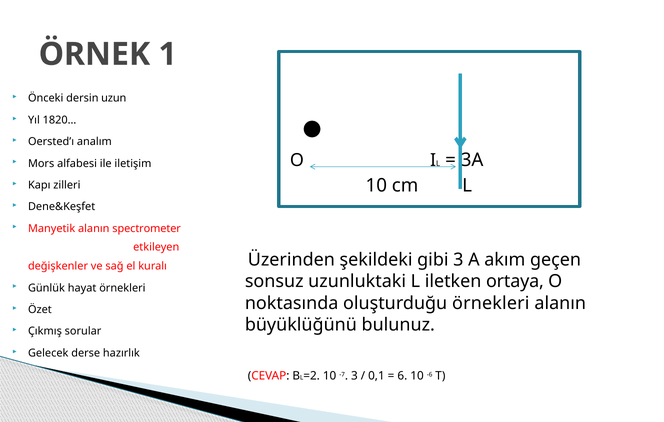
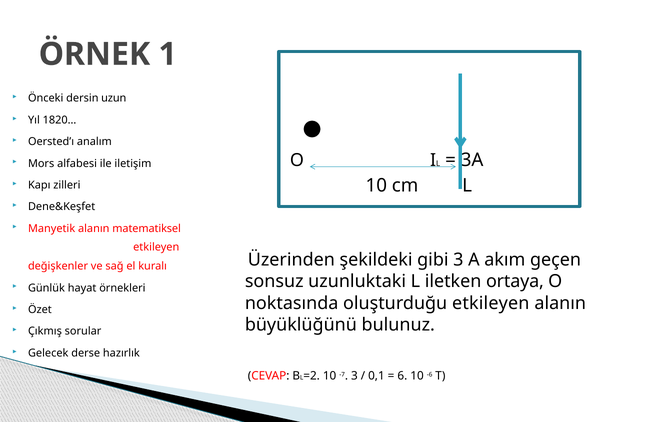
spectrometer: spectrometer -> matematiksel
oluşturduğu örnekleri: örnekleri -> etkileyen
